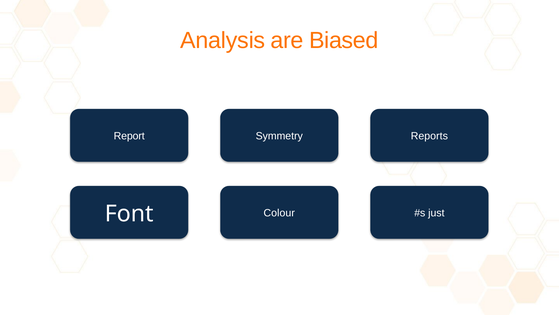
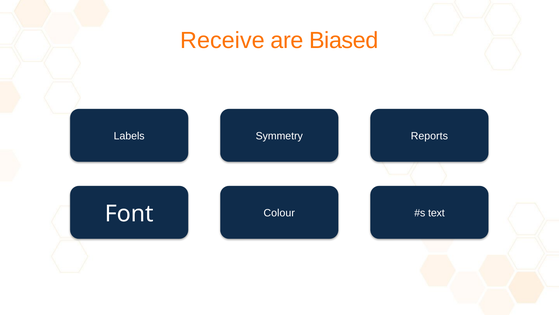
Analysis: Analysis -> Receive
Report: Report -> Labels
just: just -> text
